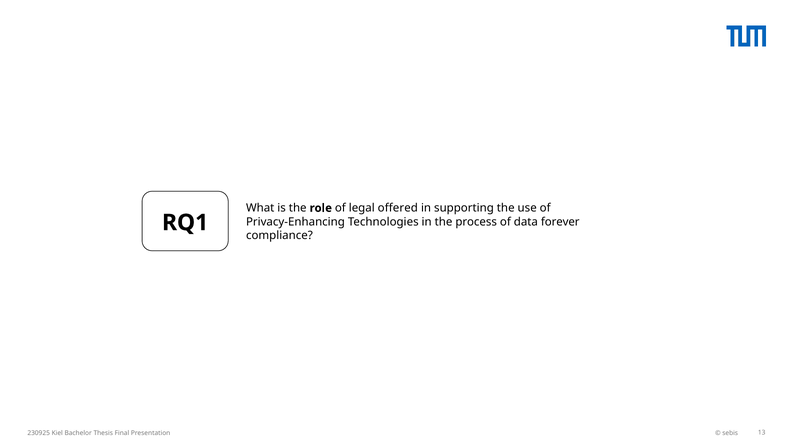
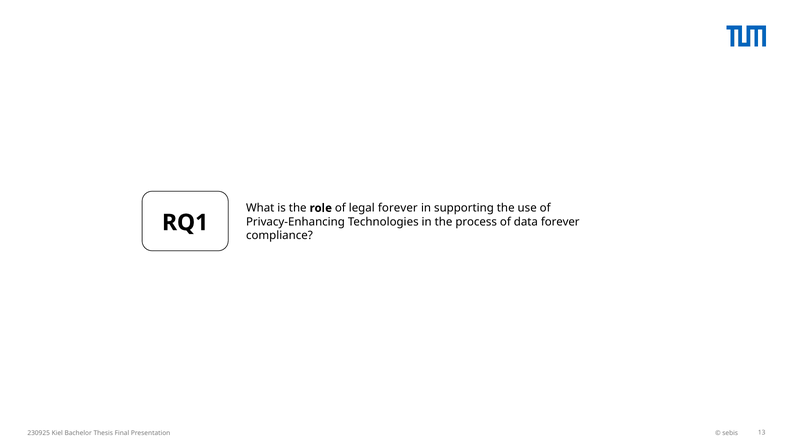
legal offered: offered -> forever
